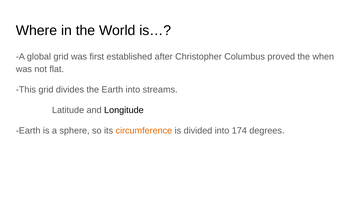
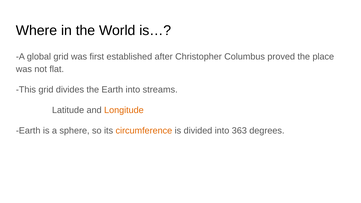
when: when -> place
Longitude colour: black -> orange
174: 174 -> 363
